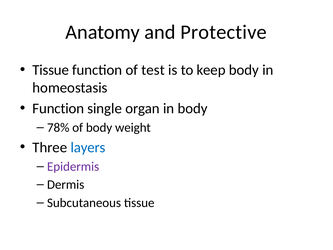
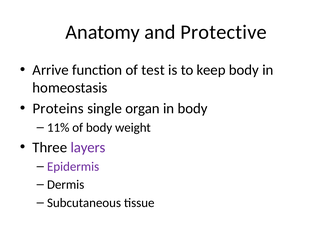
Tissue at (51, 70): Tissue -> Arrive
Function at (58, 108): Function -> Proteins
78%: 78% -> 11%
layers colour: blue -> purple
